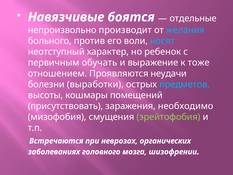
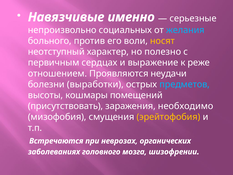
боятся: боятся -> именно
отдельные: отдельные -> серьезные
производит: производит -> социальных
носят colour: light blue -> yellow
ребенок: ребенок -> полезно
обучать: обучать -> сердцах
тоже: тоже -> реже
эрейтофобия colour: light green -> yellow
